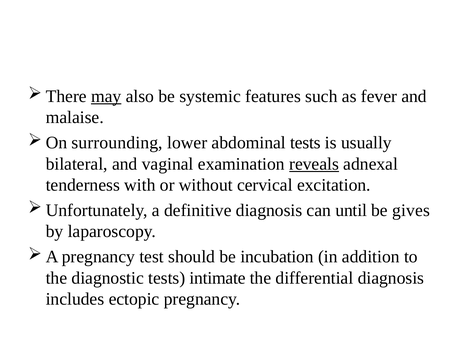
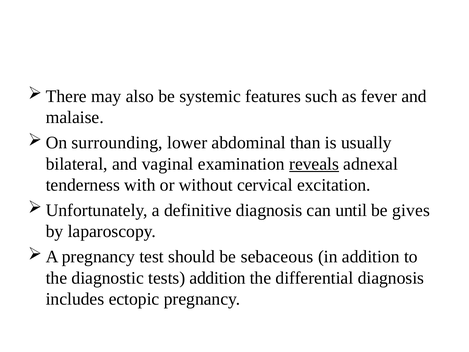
may underline: present -> none
abdominal tests: tests -> than
incubation: incubation -> sebaceous
tests intimate: intimate -> addition
